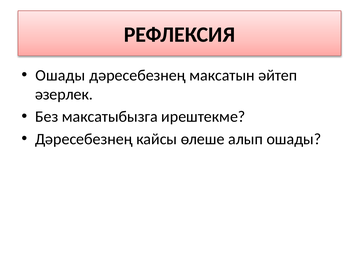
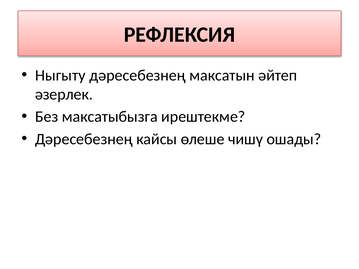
Ошады at (60, 75): Ошады -> Ныгыту
алып: алып -> чишү
